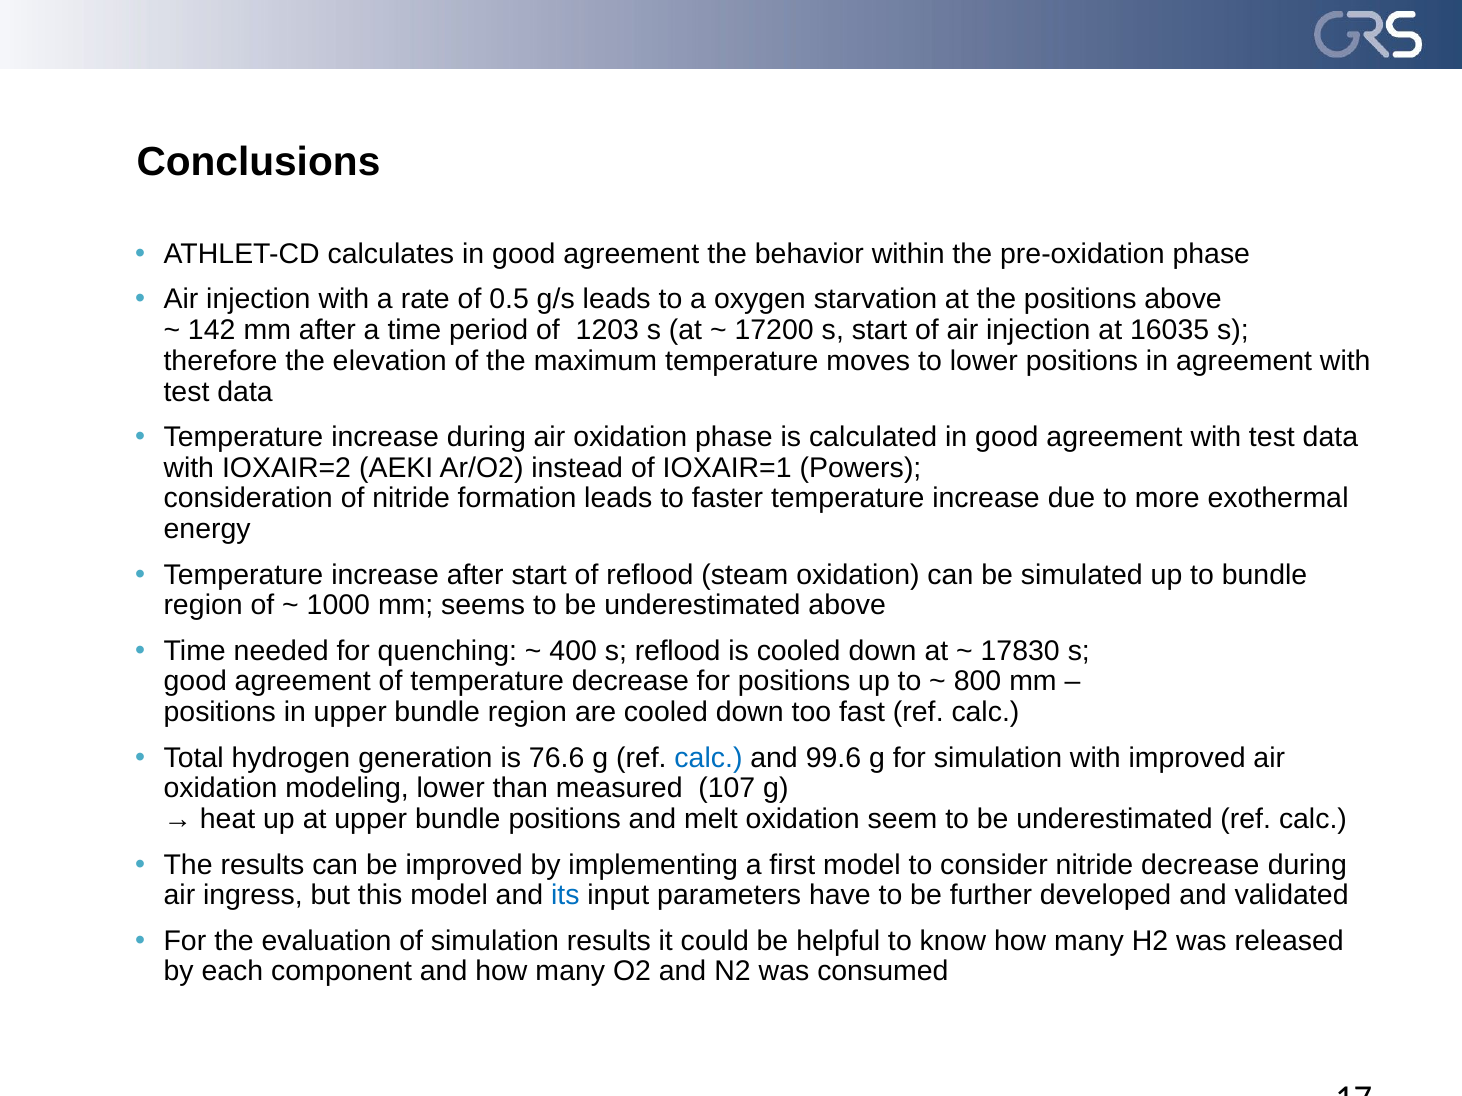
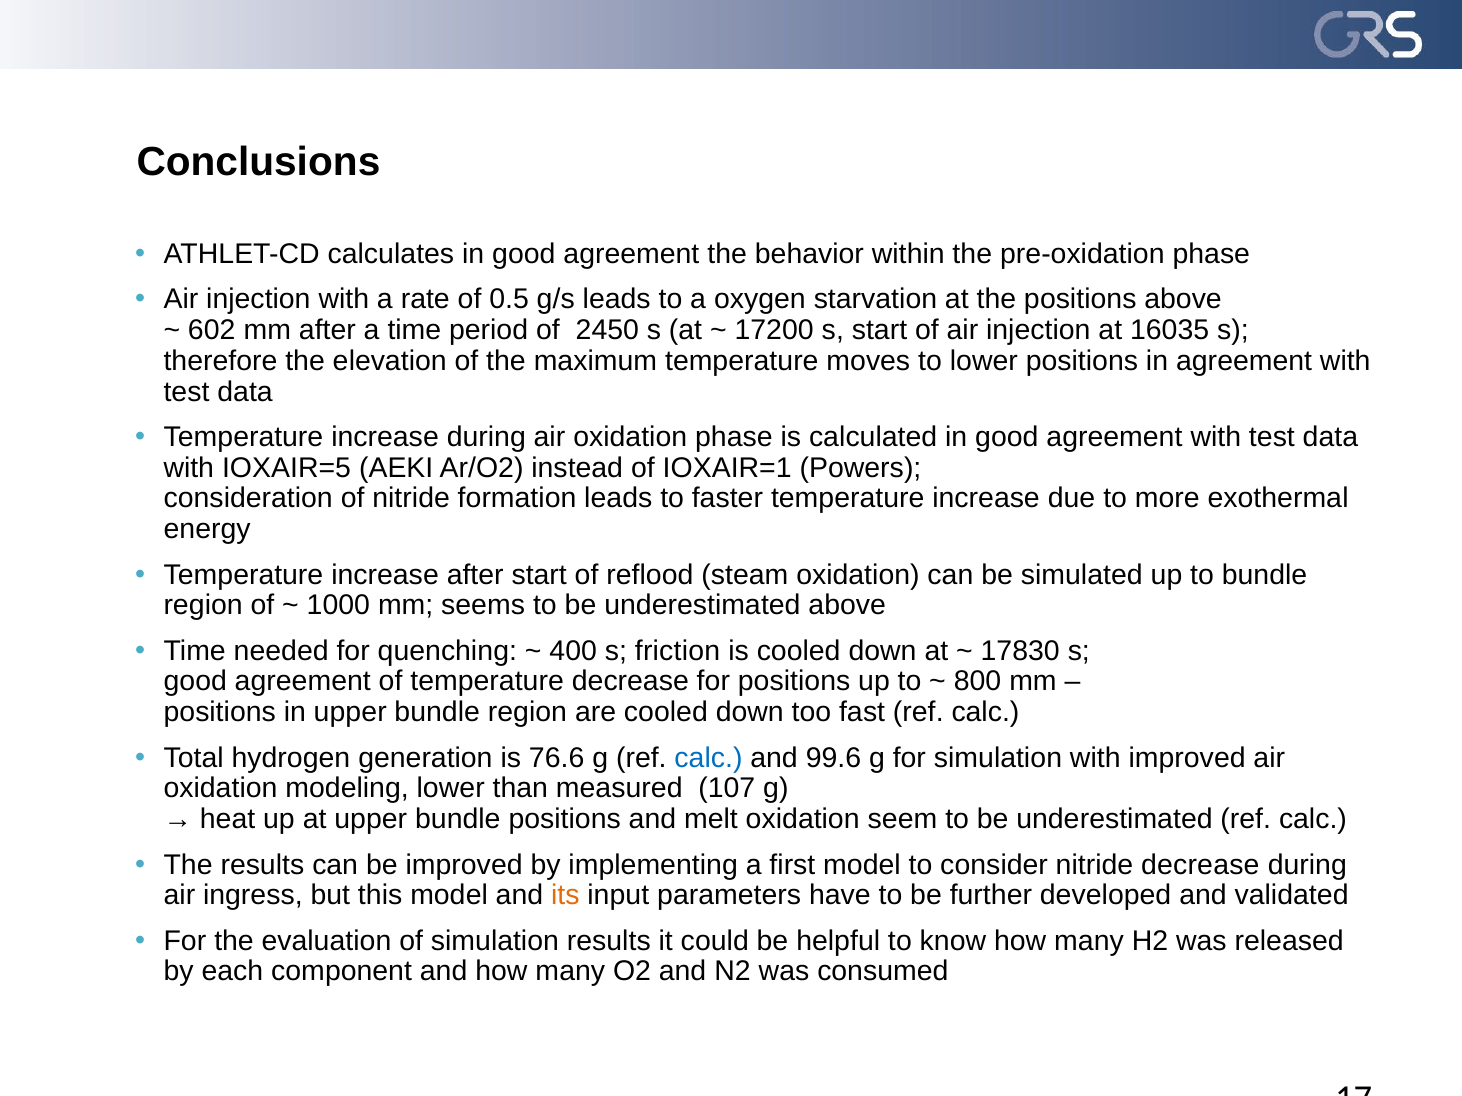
142: 142 -> 602
1203: 1203 -> 2450
IOXAIR=2: IOXAIR=2 -> IOXAIR=5
s reflood: reflood -> friction
its colour: blue -> orange
